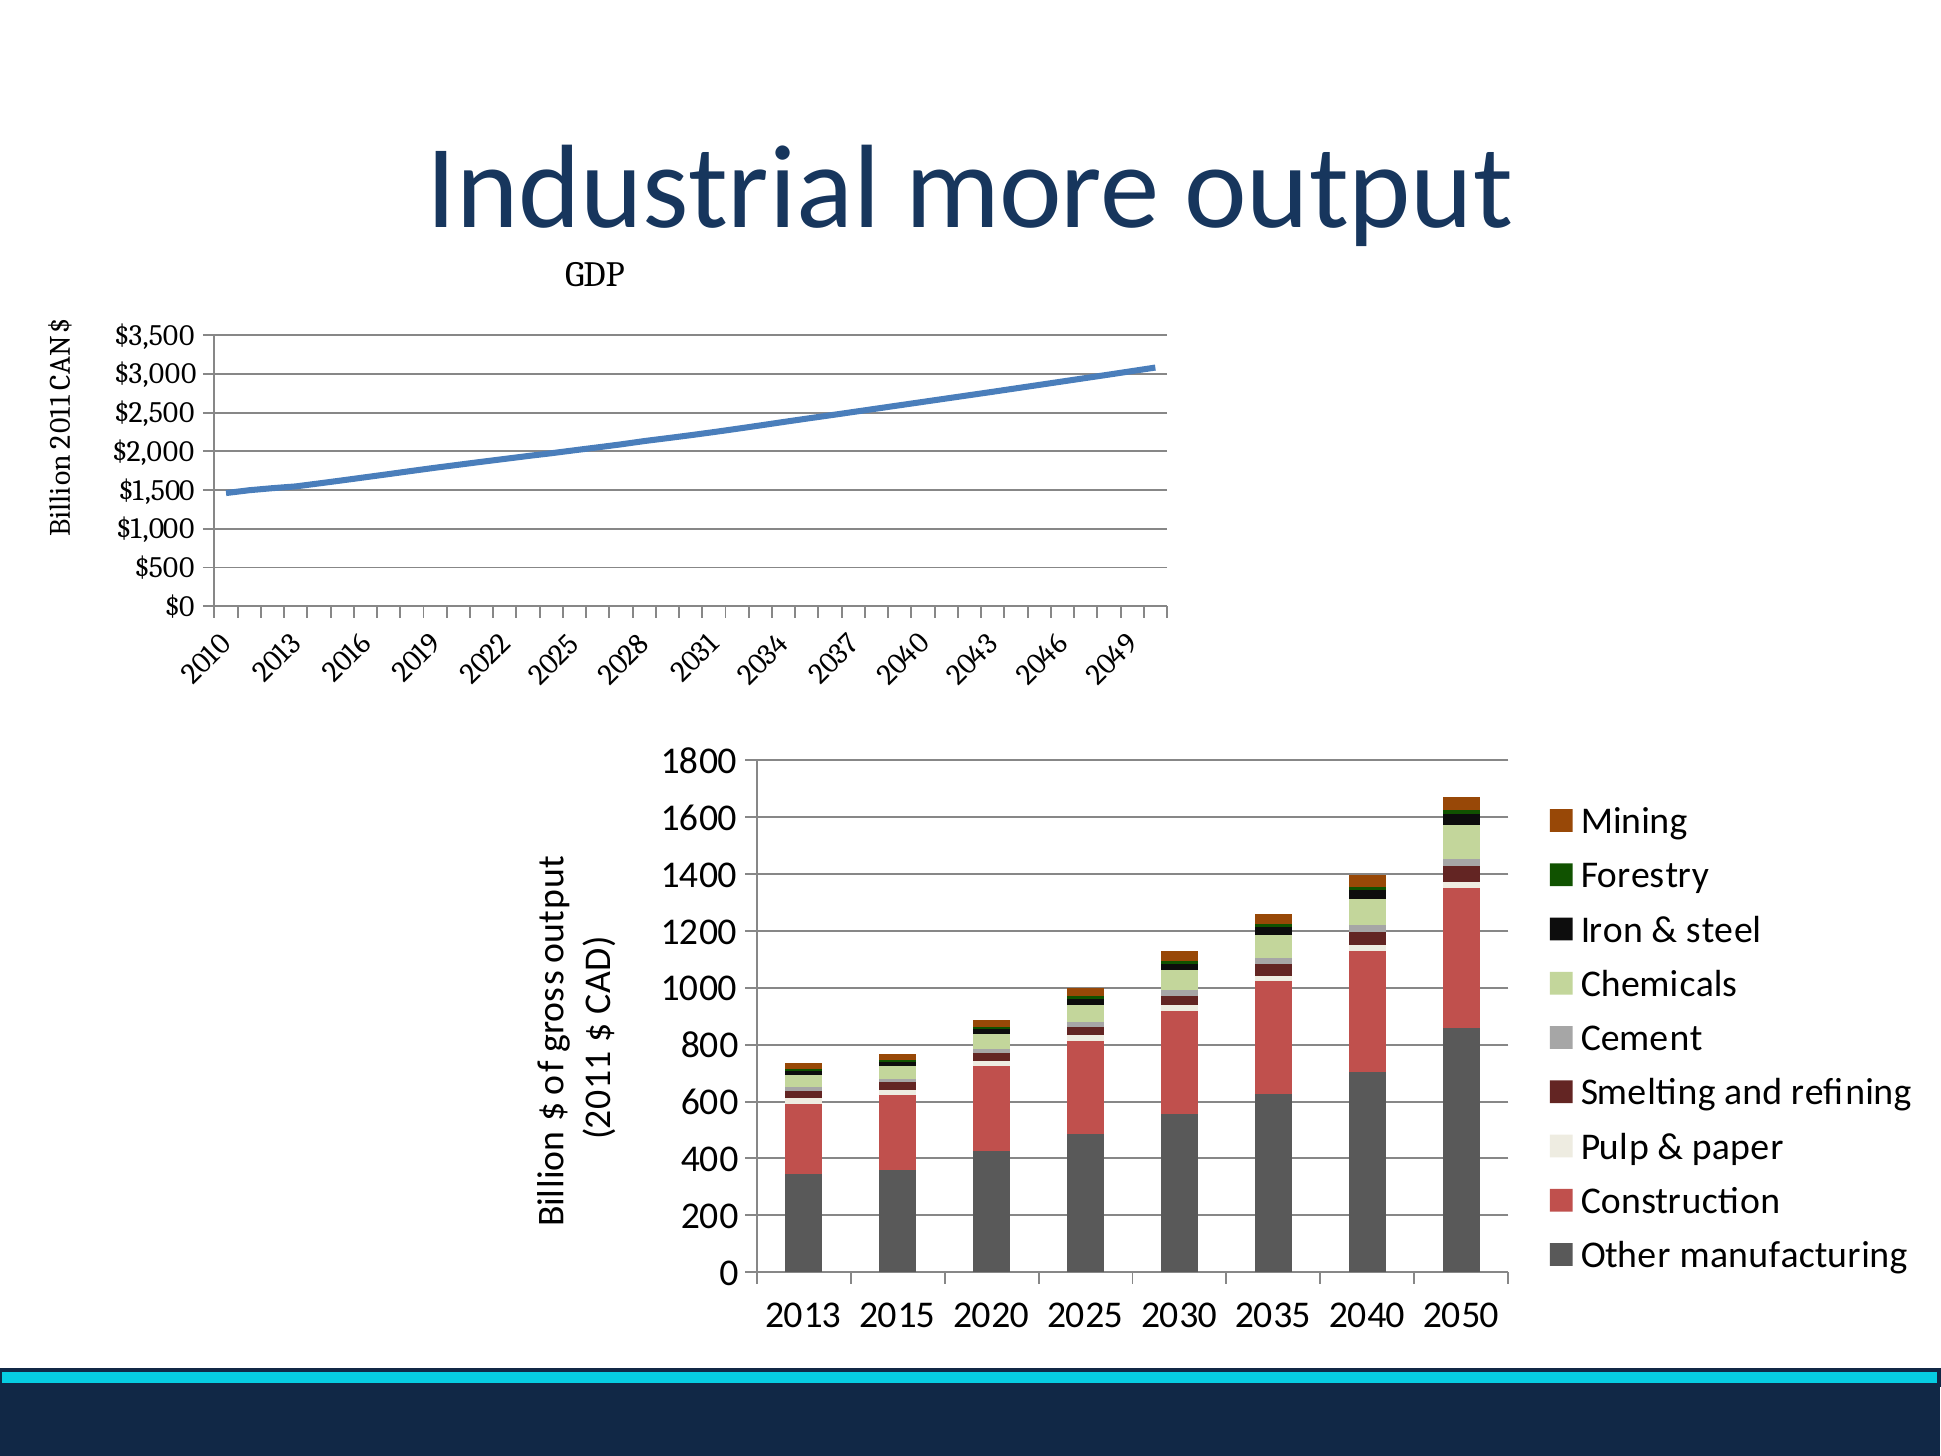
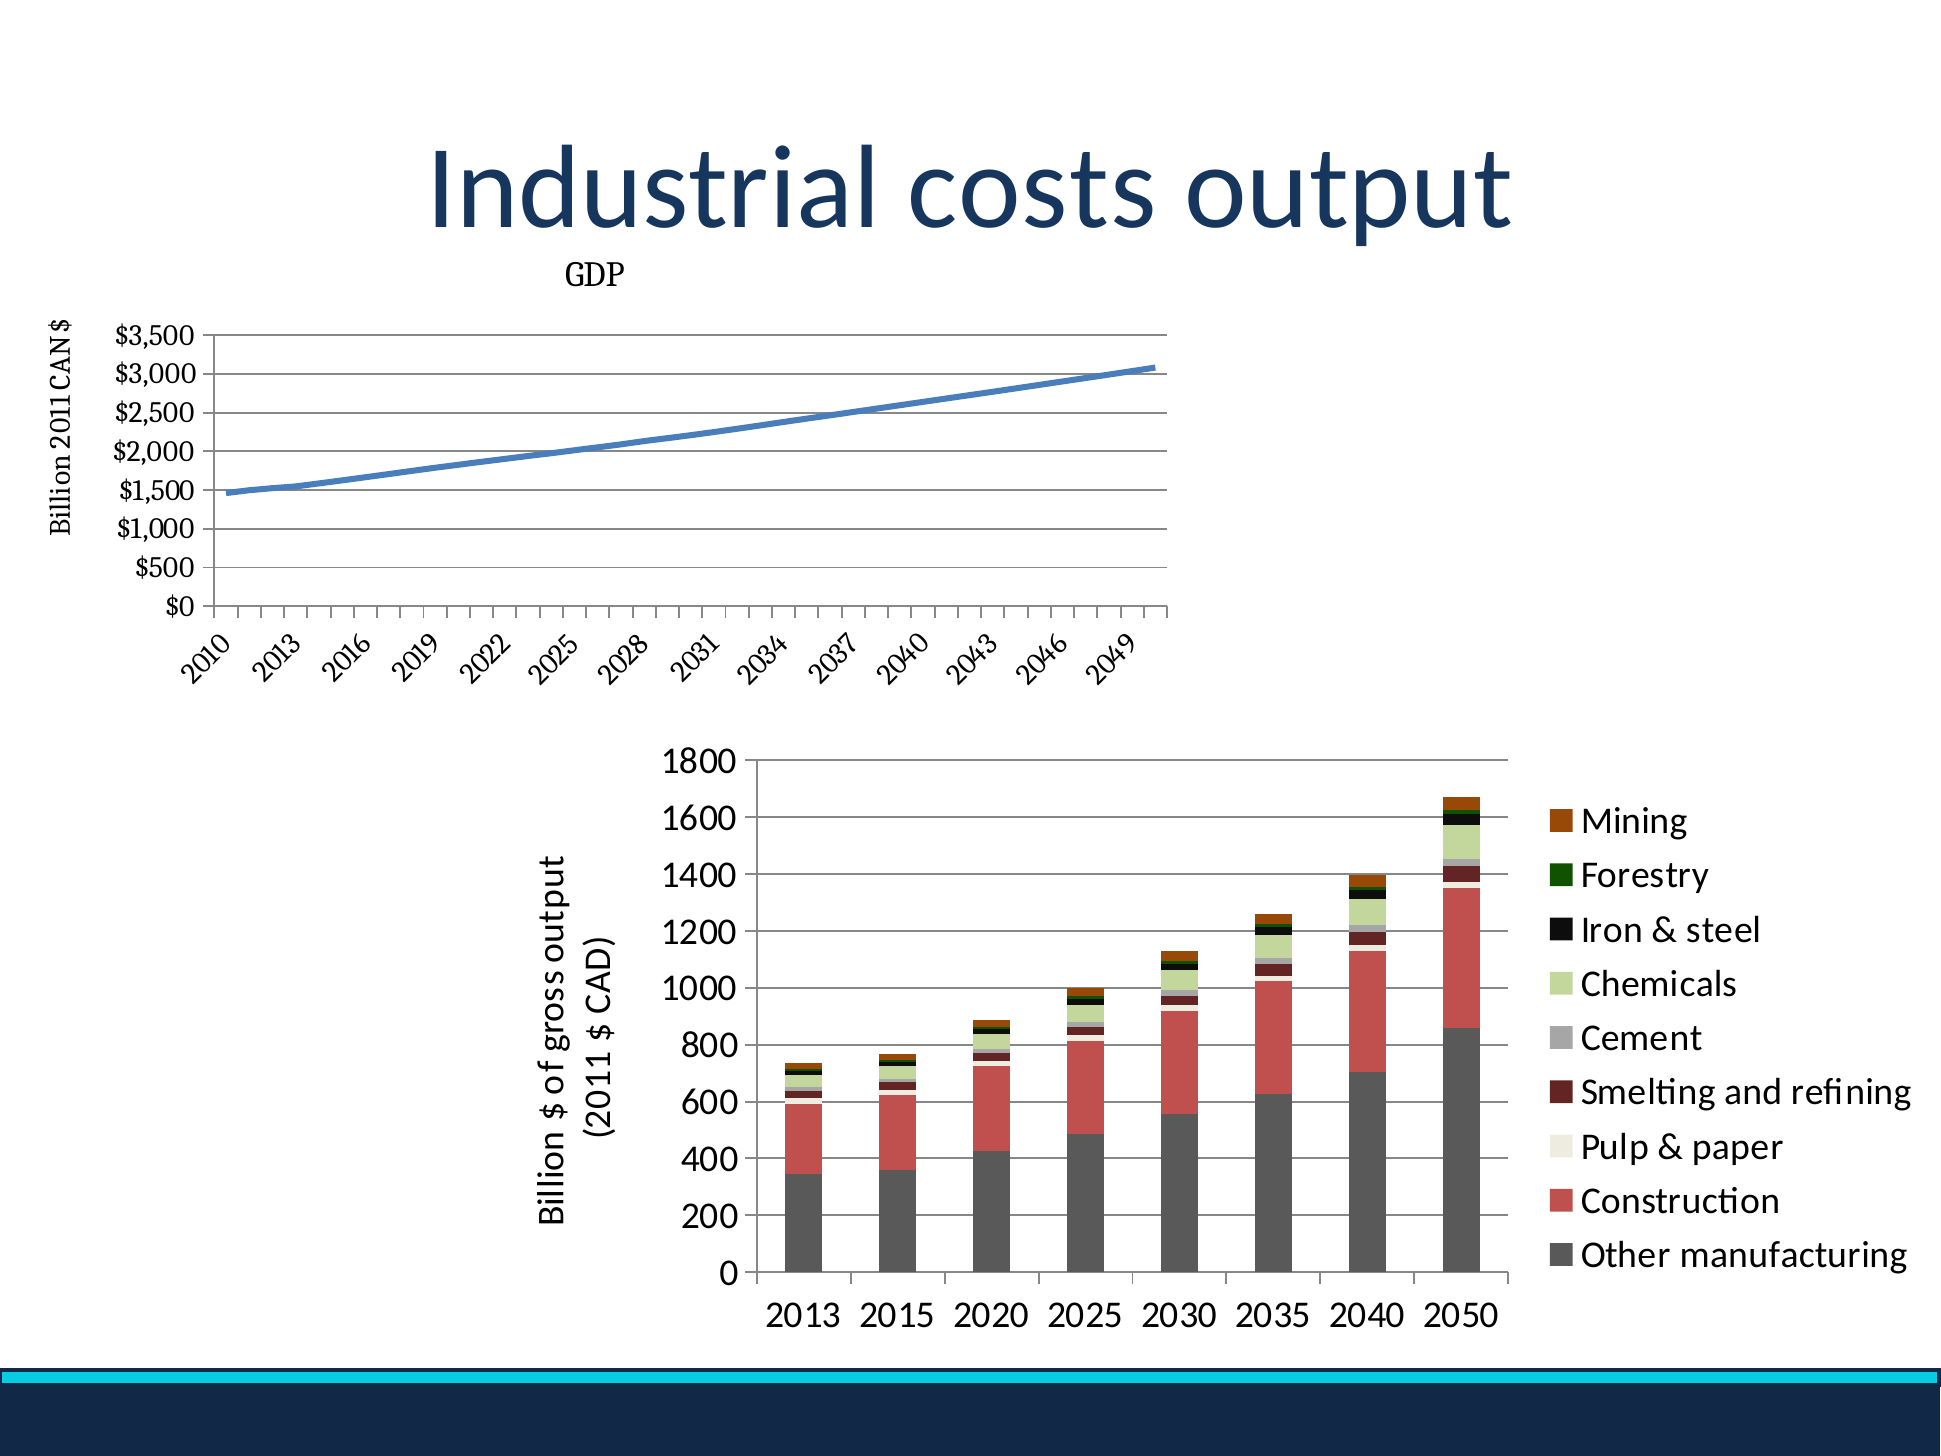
more: more -> costs
